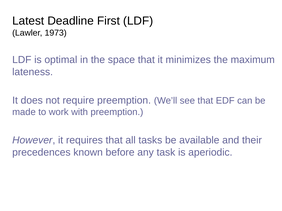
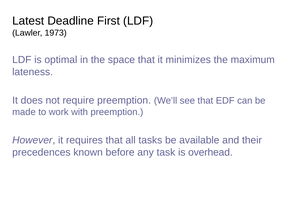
aperiodic: aperiodic -> overhead
